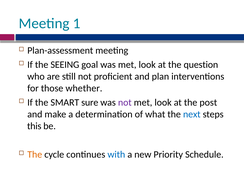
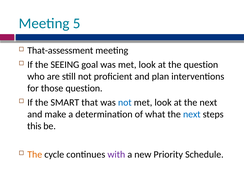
1: 1 -> 5
Plan-assessment: Plan-assessment -> That-assessment
those whether: whether -> question
sure: sure -> that
not at (125, 102) colour: purple -> blue
at the post: post -> next
with colour: blue -> purple
